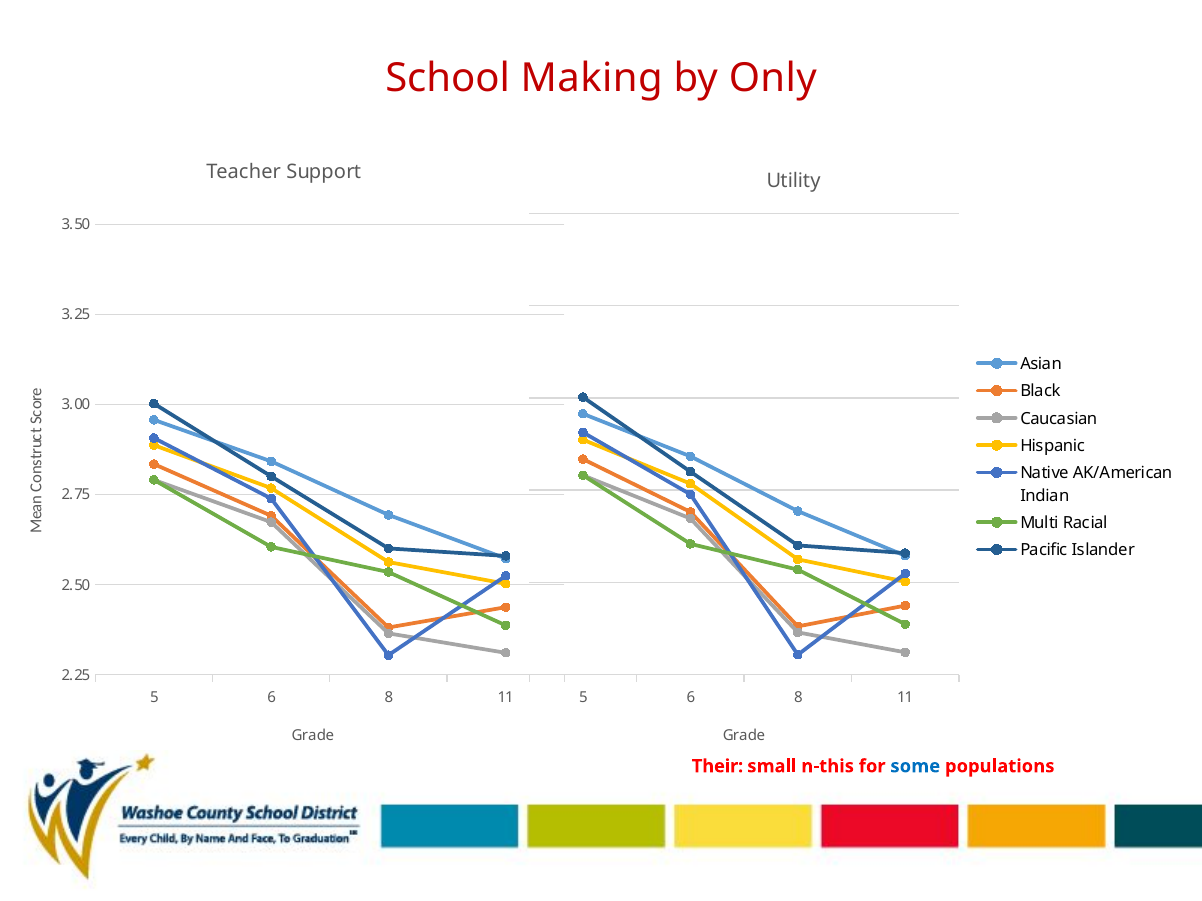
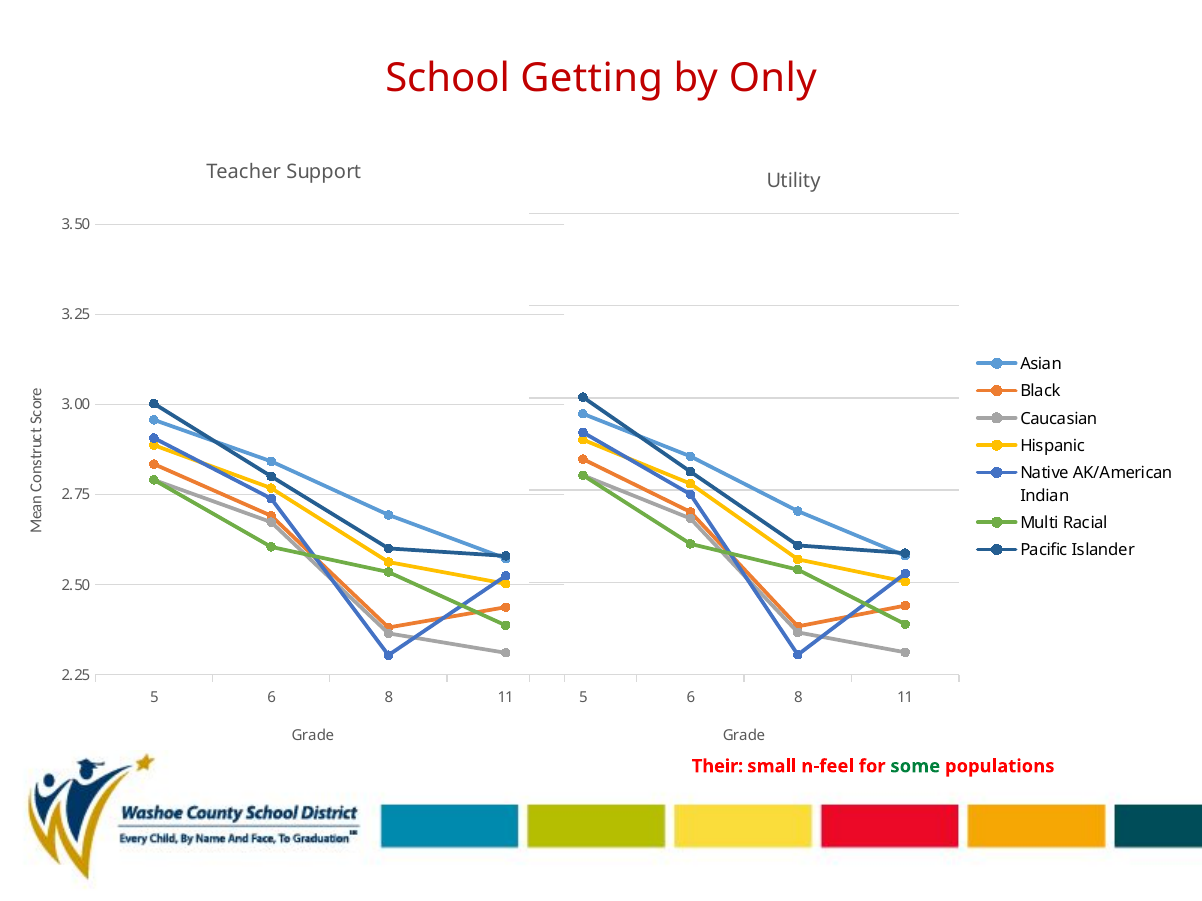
Making: Making -> Getting
n-this: n-this -> n-feel
some colour: blue -> green
